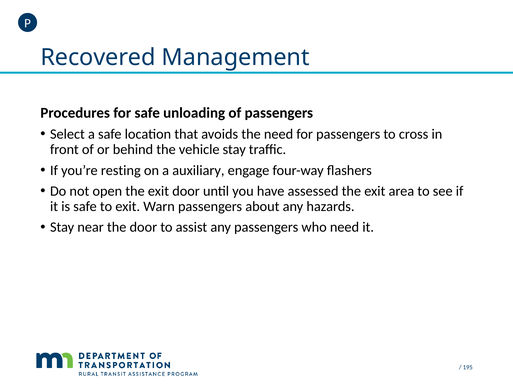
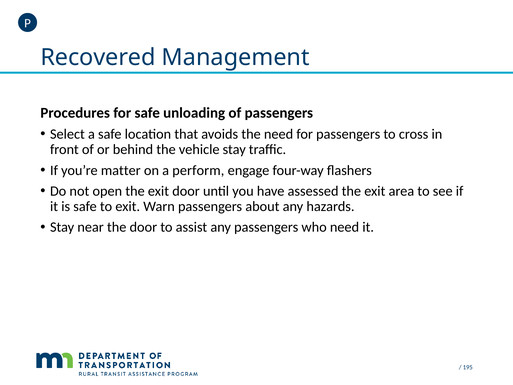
resting: resting -> matter
auxiliary: auxiliary -> perform
